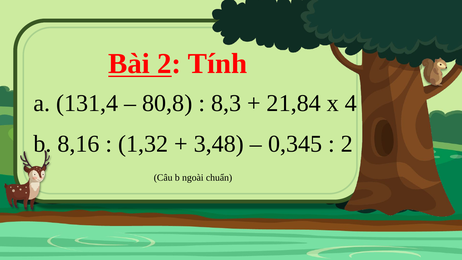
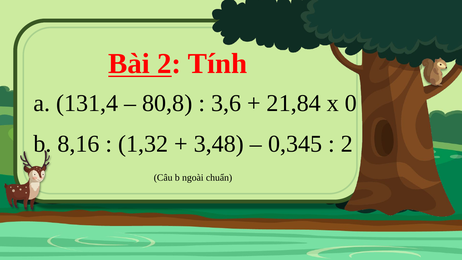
8,3: 8,3 -> 3,6
4: 4 -> 0
